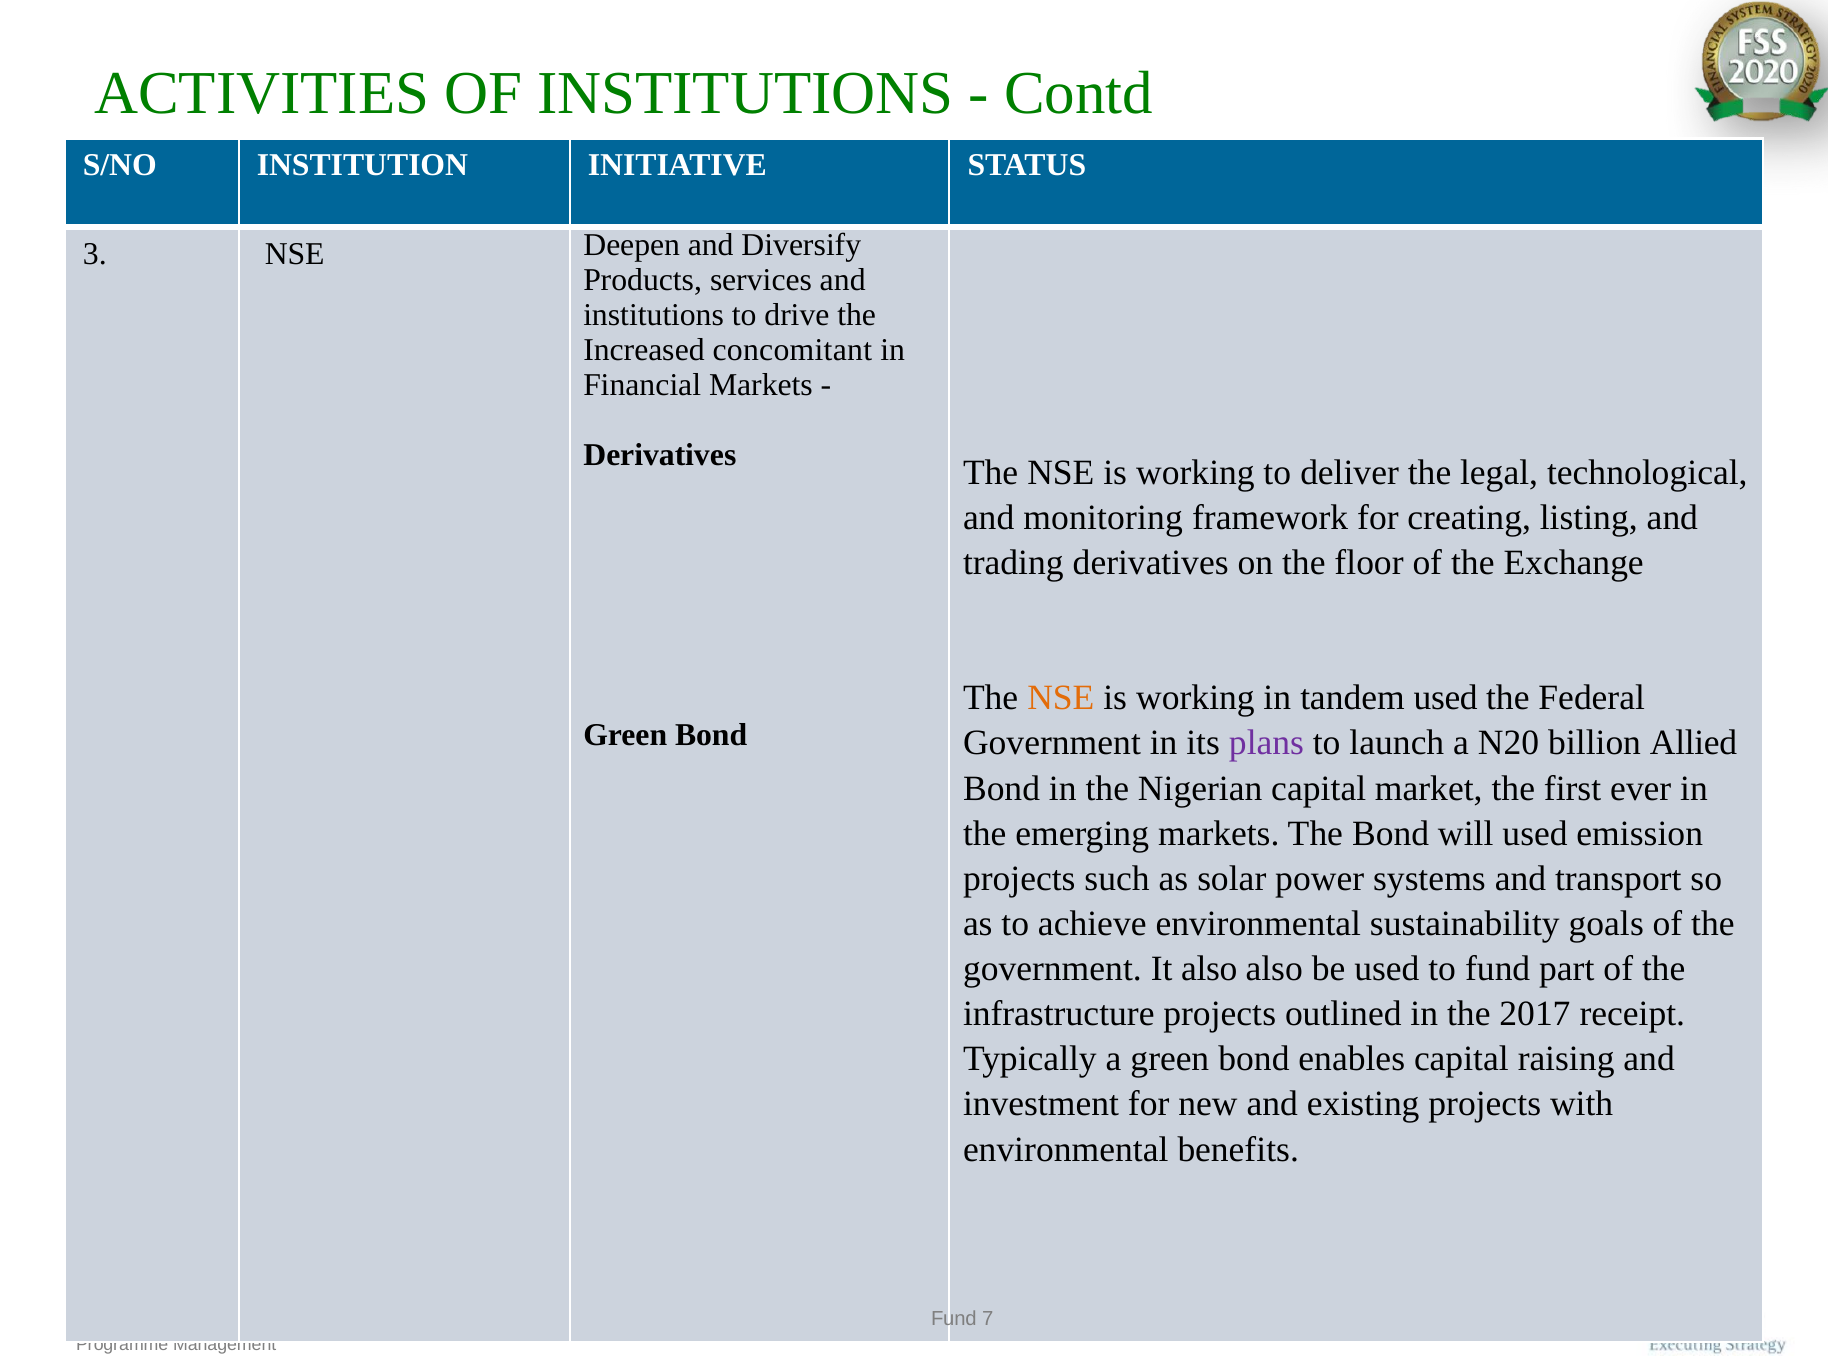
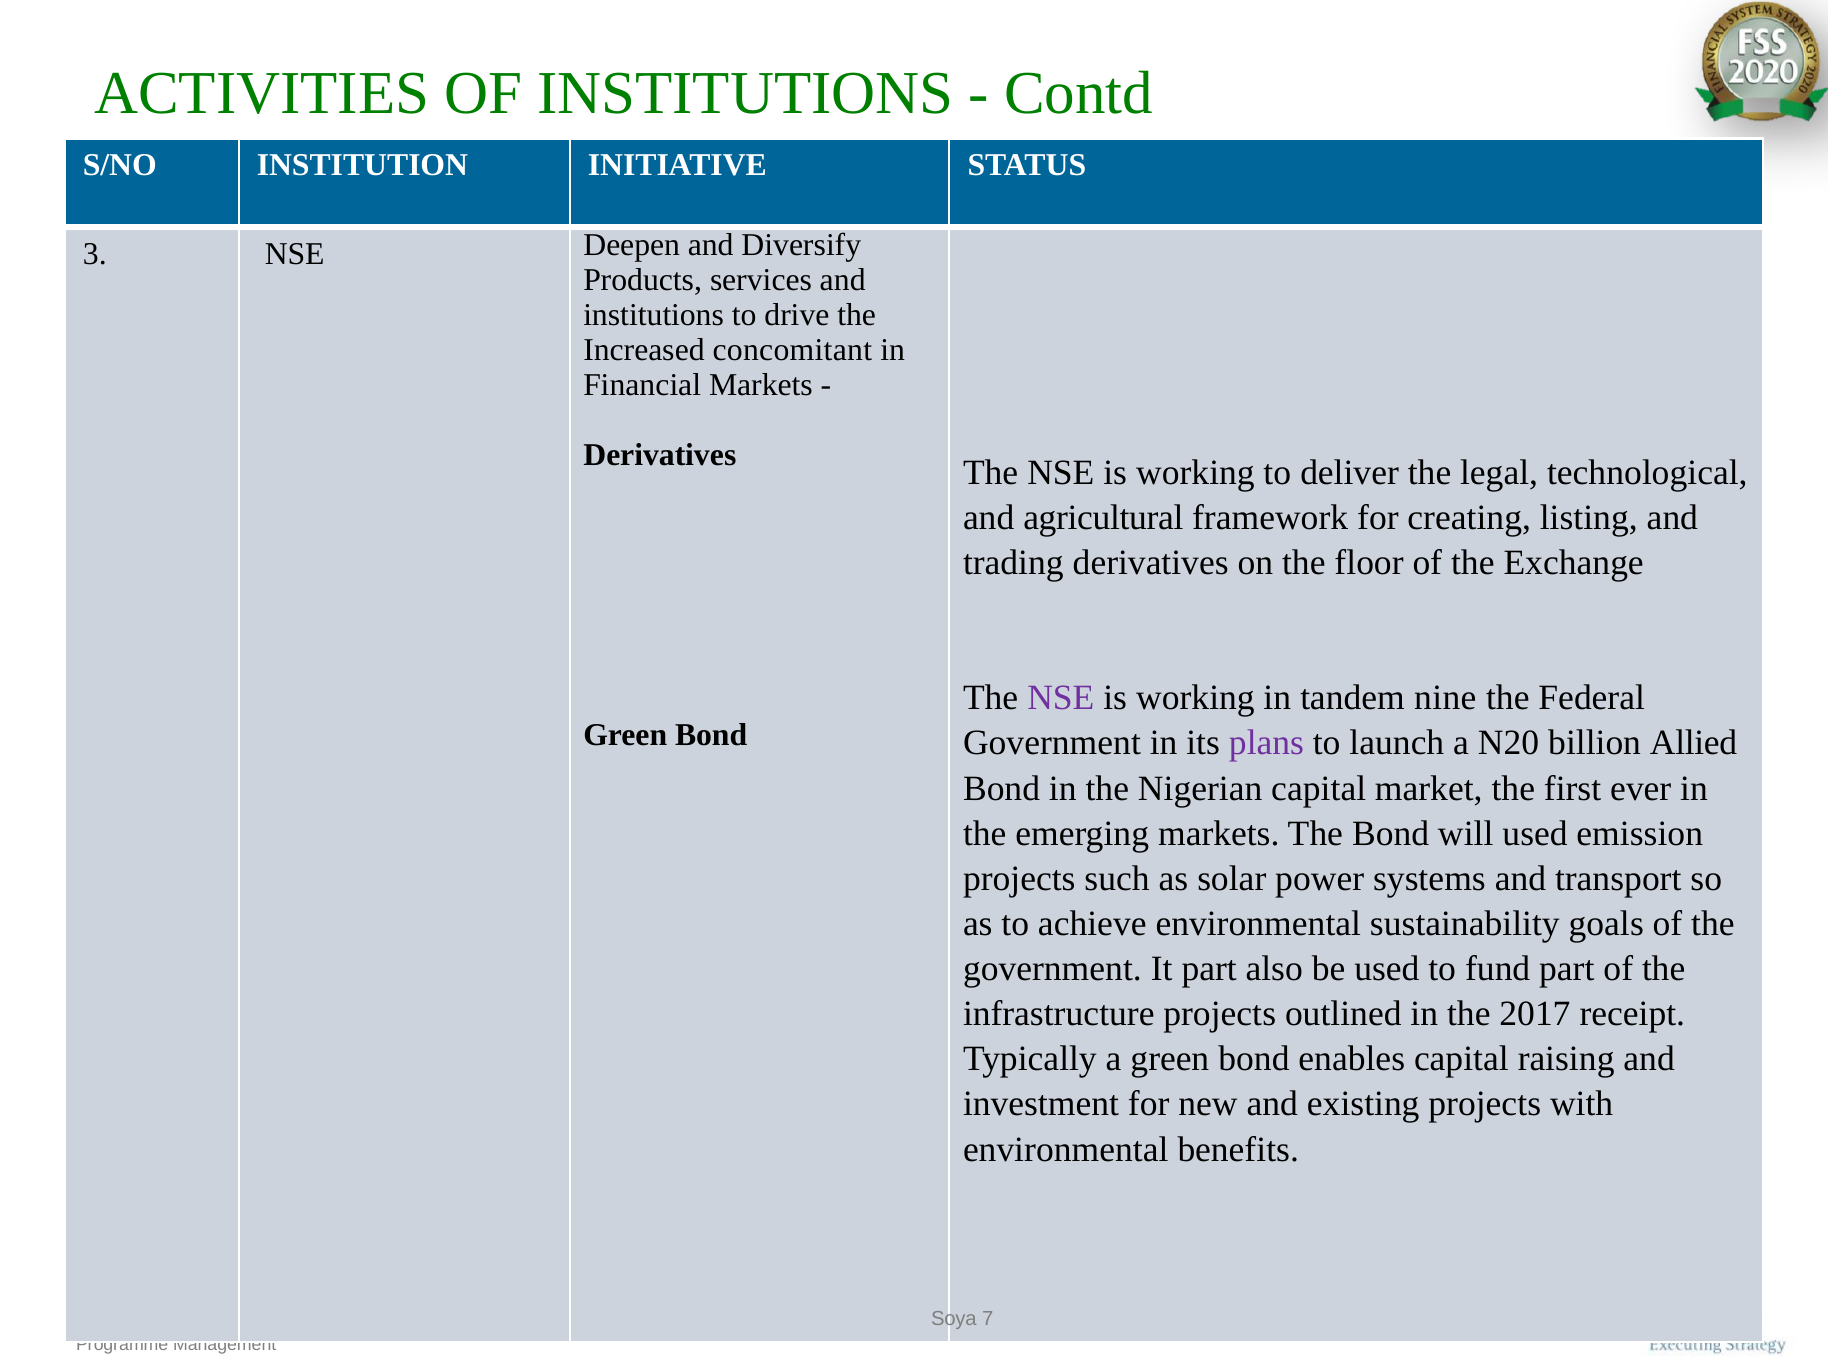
monitoring: monitoring -> agricultural
NSE at (1061, 698) colour: orange -> purple
tandem used: used -> nine
It also: also -> part
Fund at (954, 1319): Fund -> Soya
